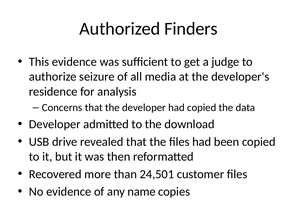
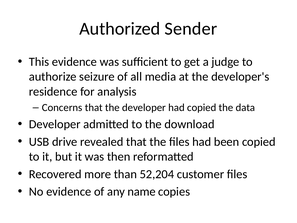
Finders: Finders -> Sender
24,501: 24,501 -> 52,204
